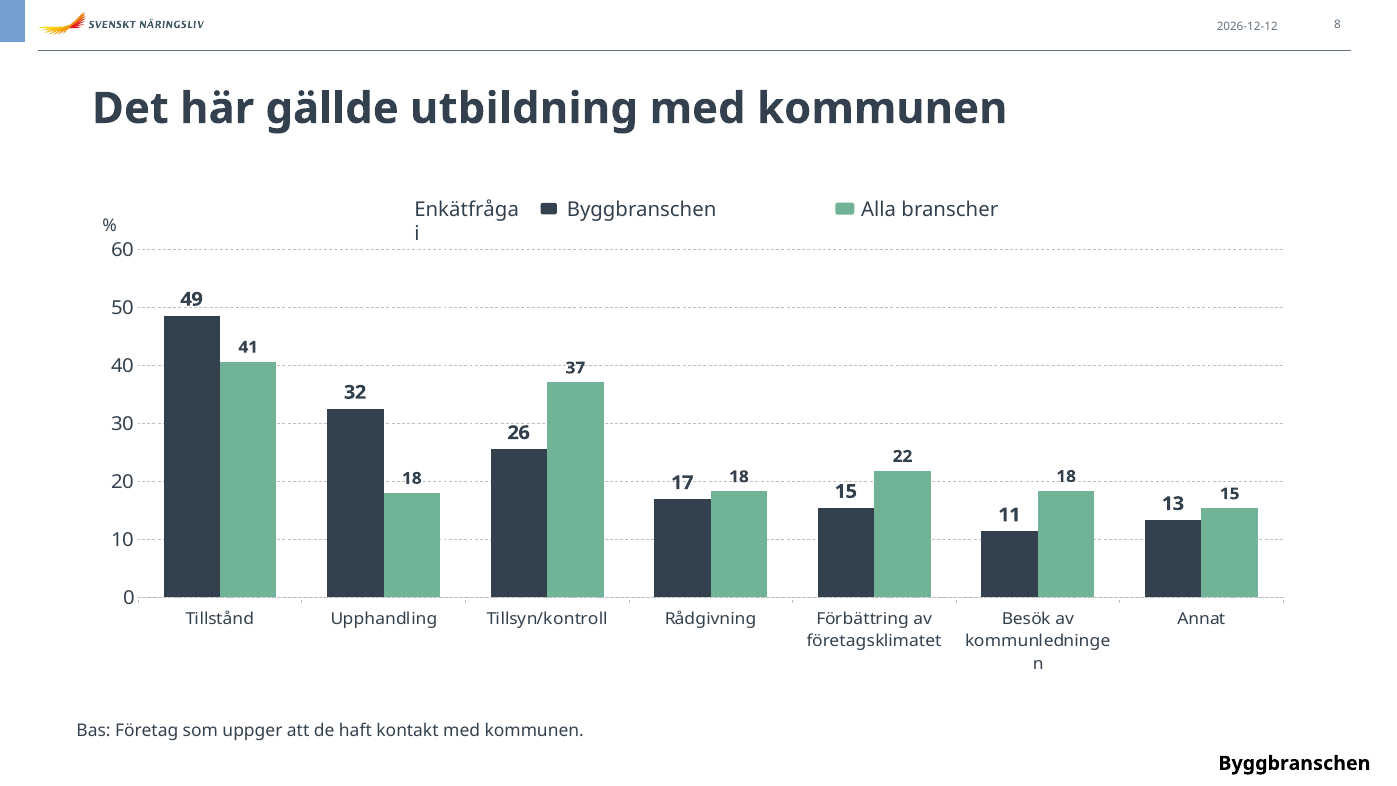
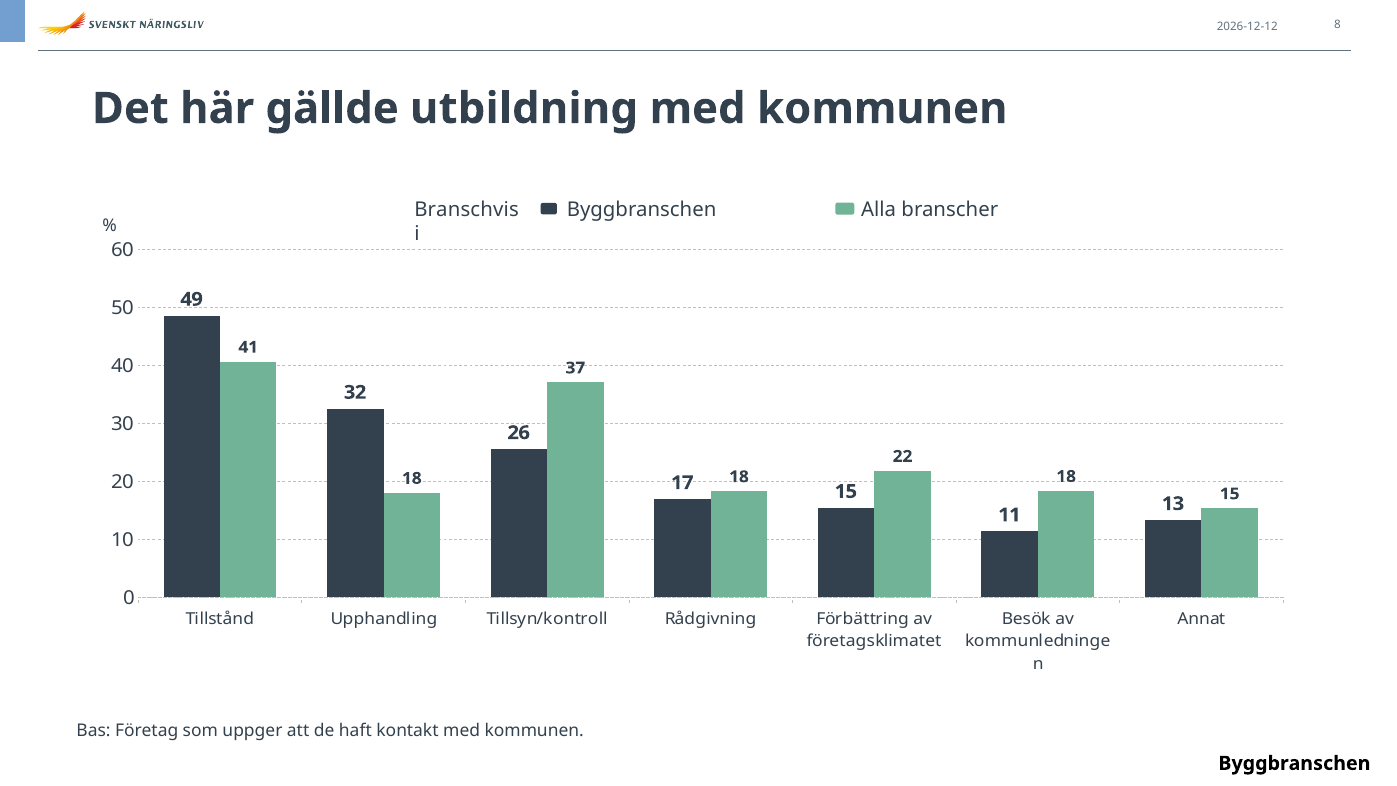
Enkätfråga: Enkätfråga -> Branschvis
